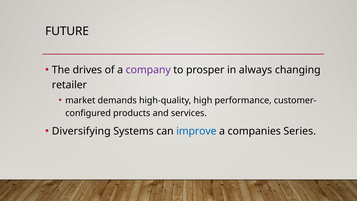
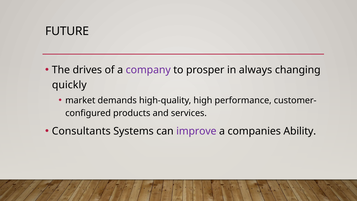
retailer: retailer -> quickly
Diversifying: Diversifying -> Consultants
improve colour: blue -> purple
Series: Series -> Ability
